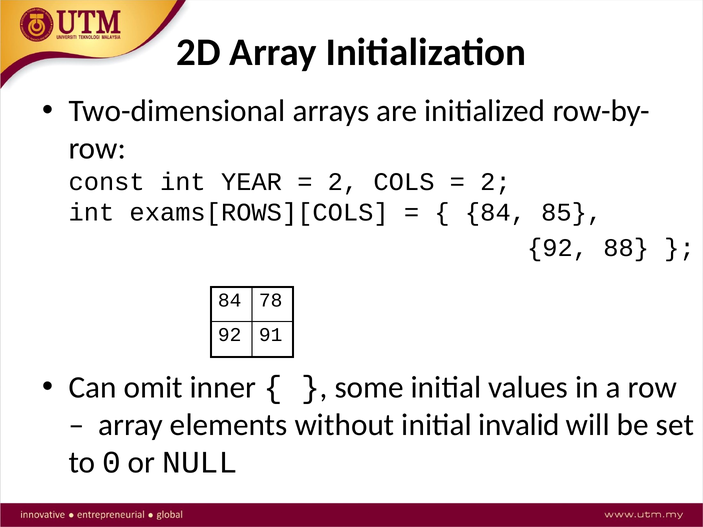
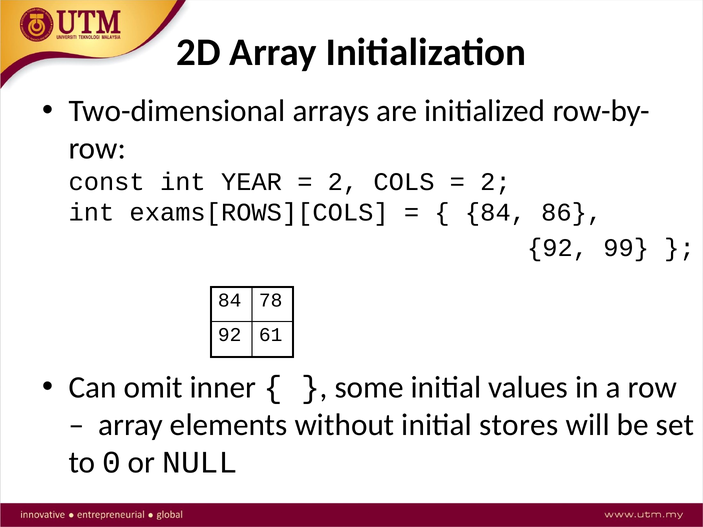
85: 85 -> 86
88: 88 -> 99
91: 91 -> 61
invalid: invalid -> stores
